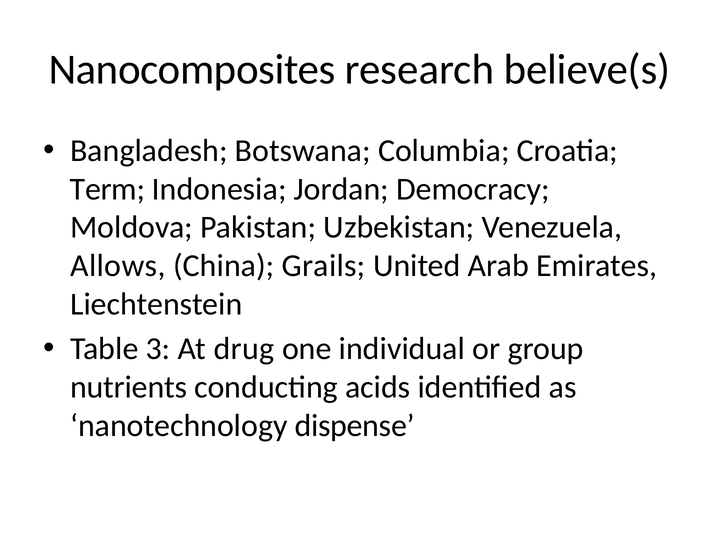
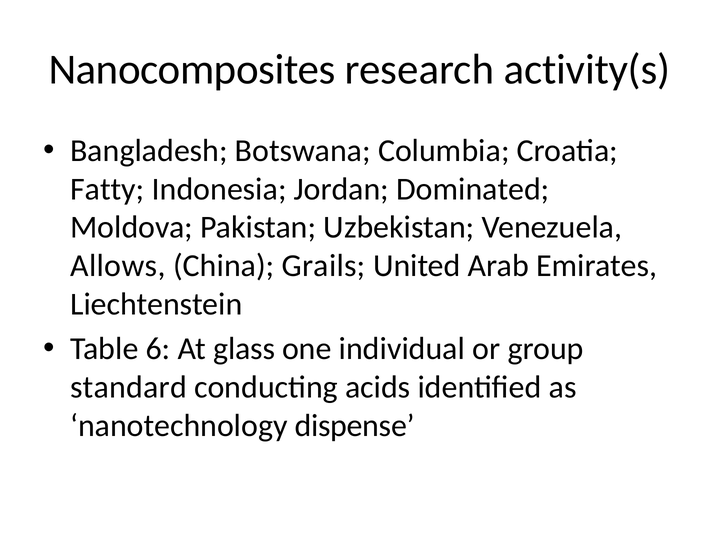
believe(s: believe(s -> activity(s
Term: Term -> Fatty
Democracy: Democracy -> Dominated
3: 3 -> 6
drug: drug -> glass
nutrients: nutrients -> standard
